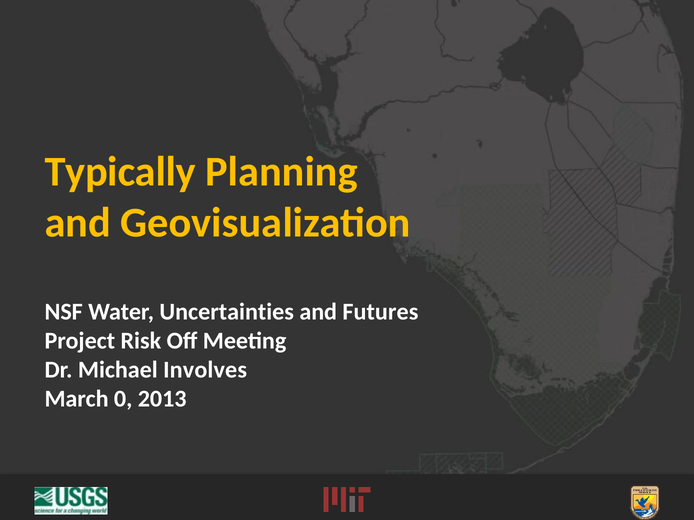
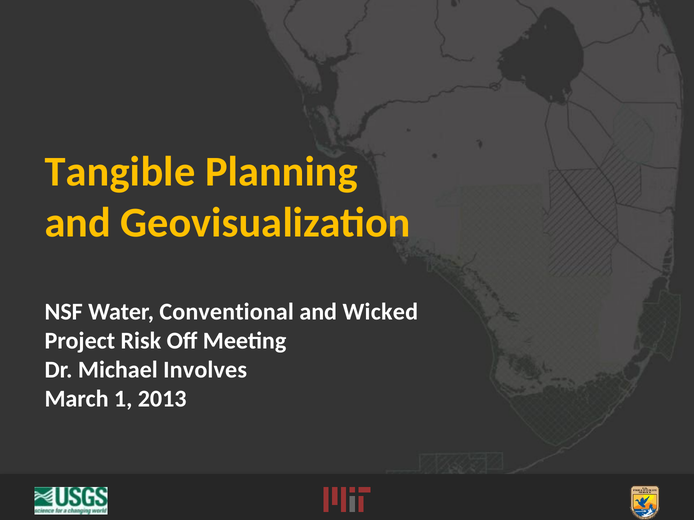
Typically: Typically -> Tangible
Uncertainties: Uncertainties -> Conventional
Futures: Futures -> Wicked
0: 0 -> 1
